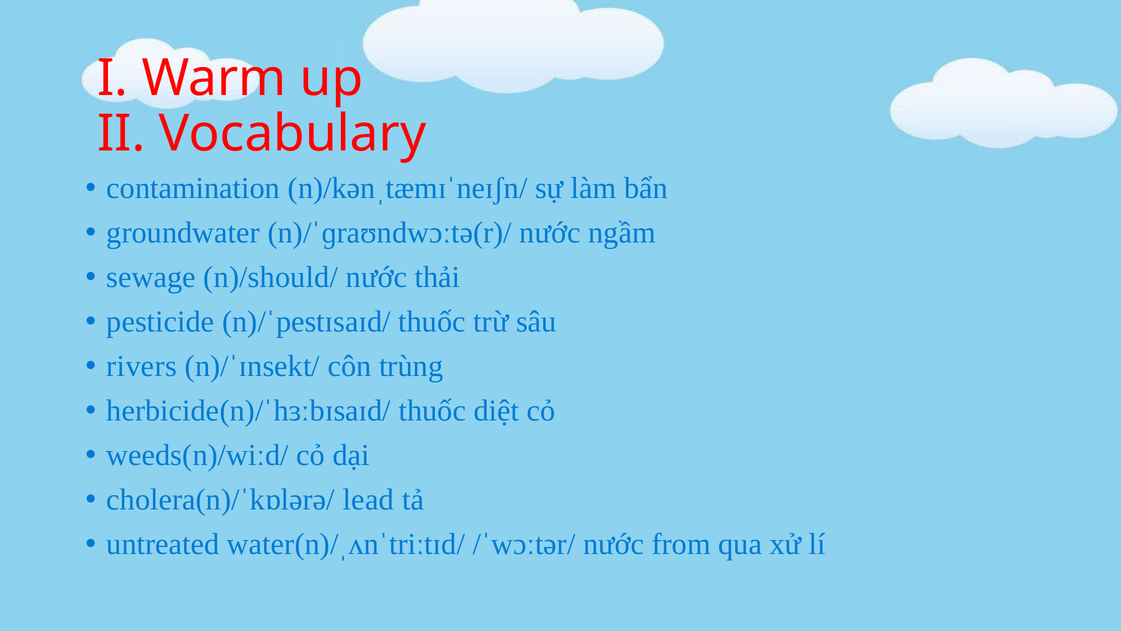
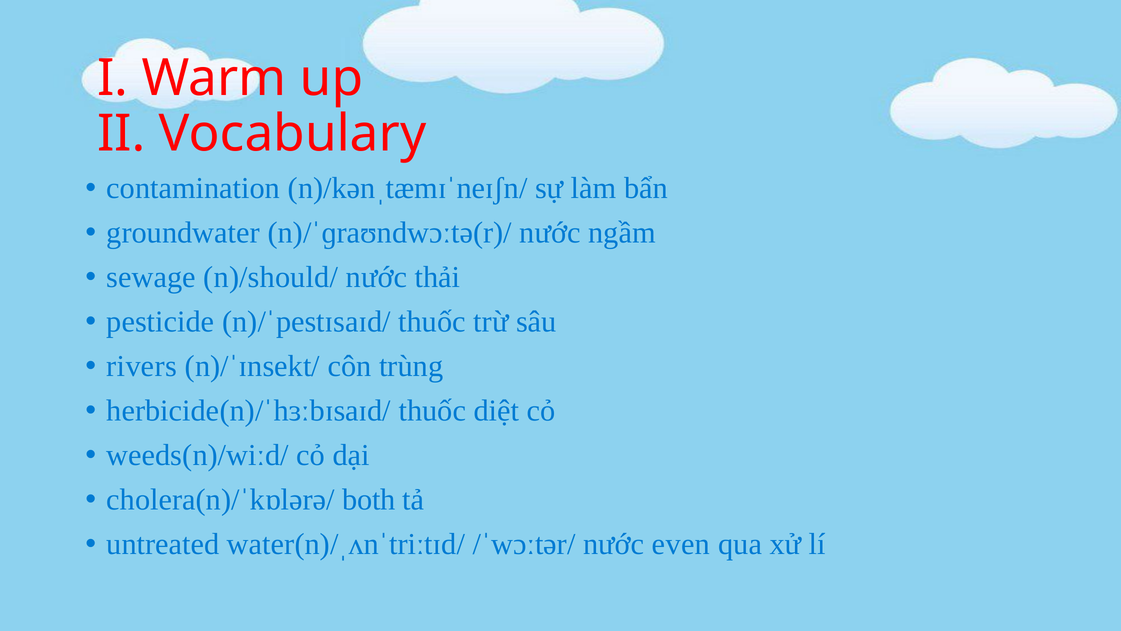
lead: lead -> both
from: from -> even
